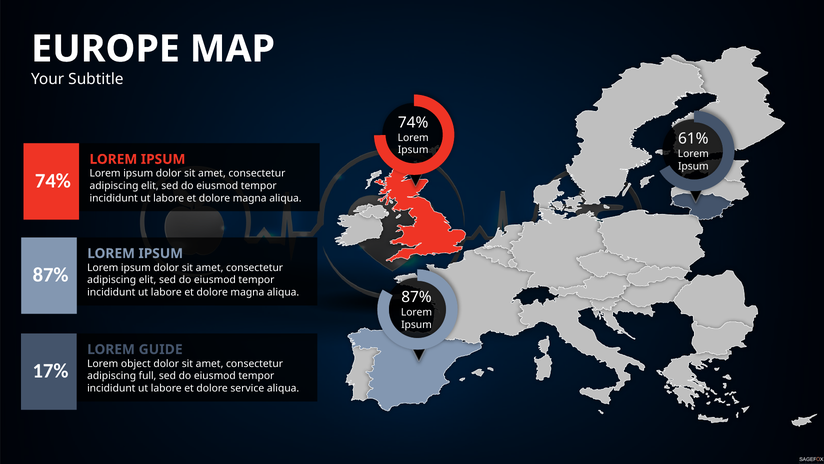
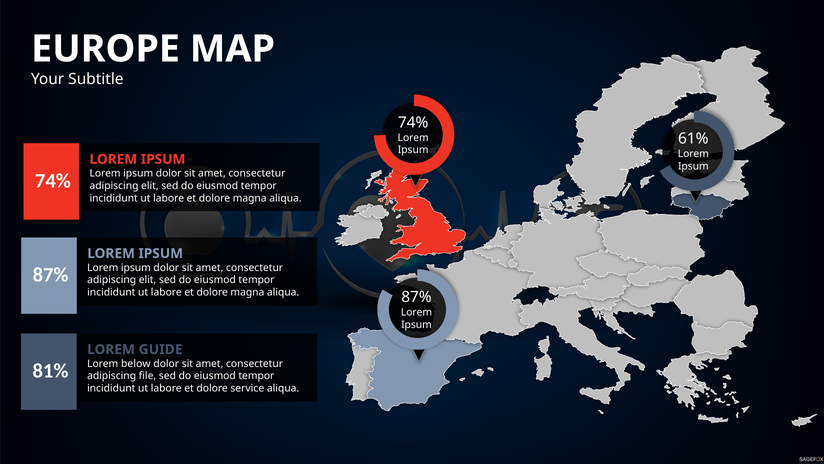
object: object -> below
17%: 17% -> 81%
full: full -> file
